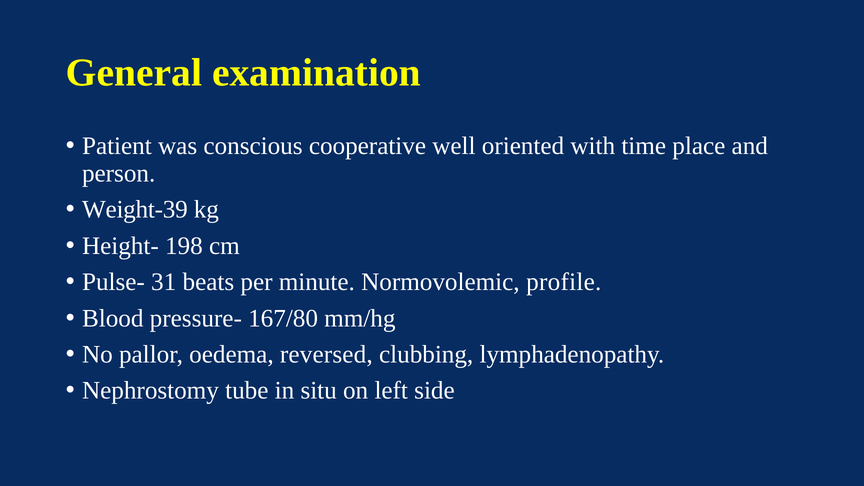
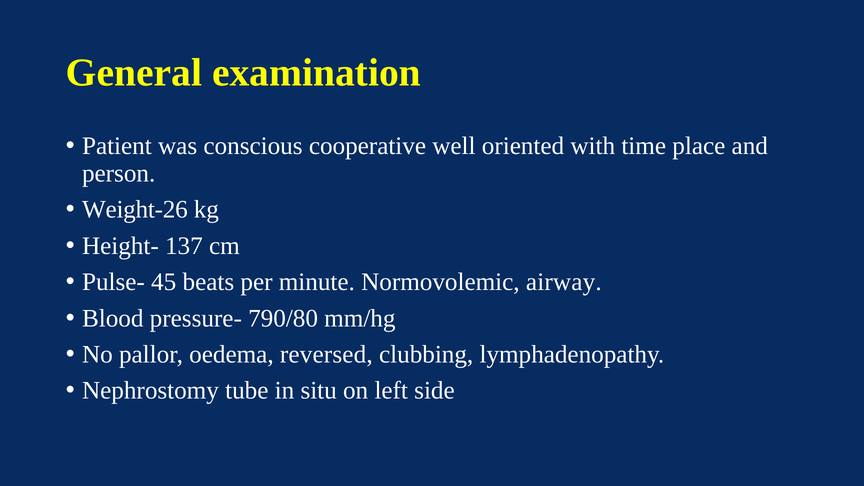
Weight-39: Weight-39 -> Weight-26
198: 198 -> 137
31: 31 -> 45
profile: profile -> airway
167/80: 167/80 -> 790/80
